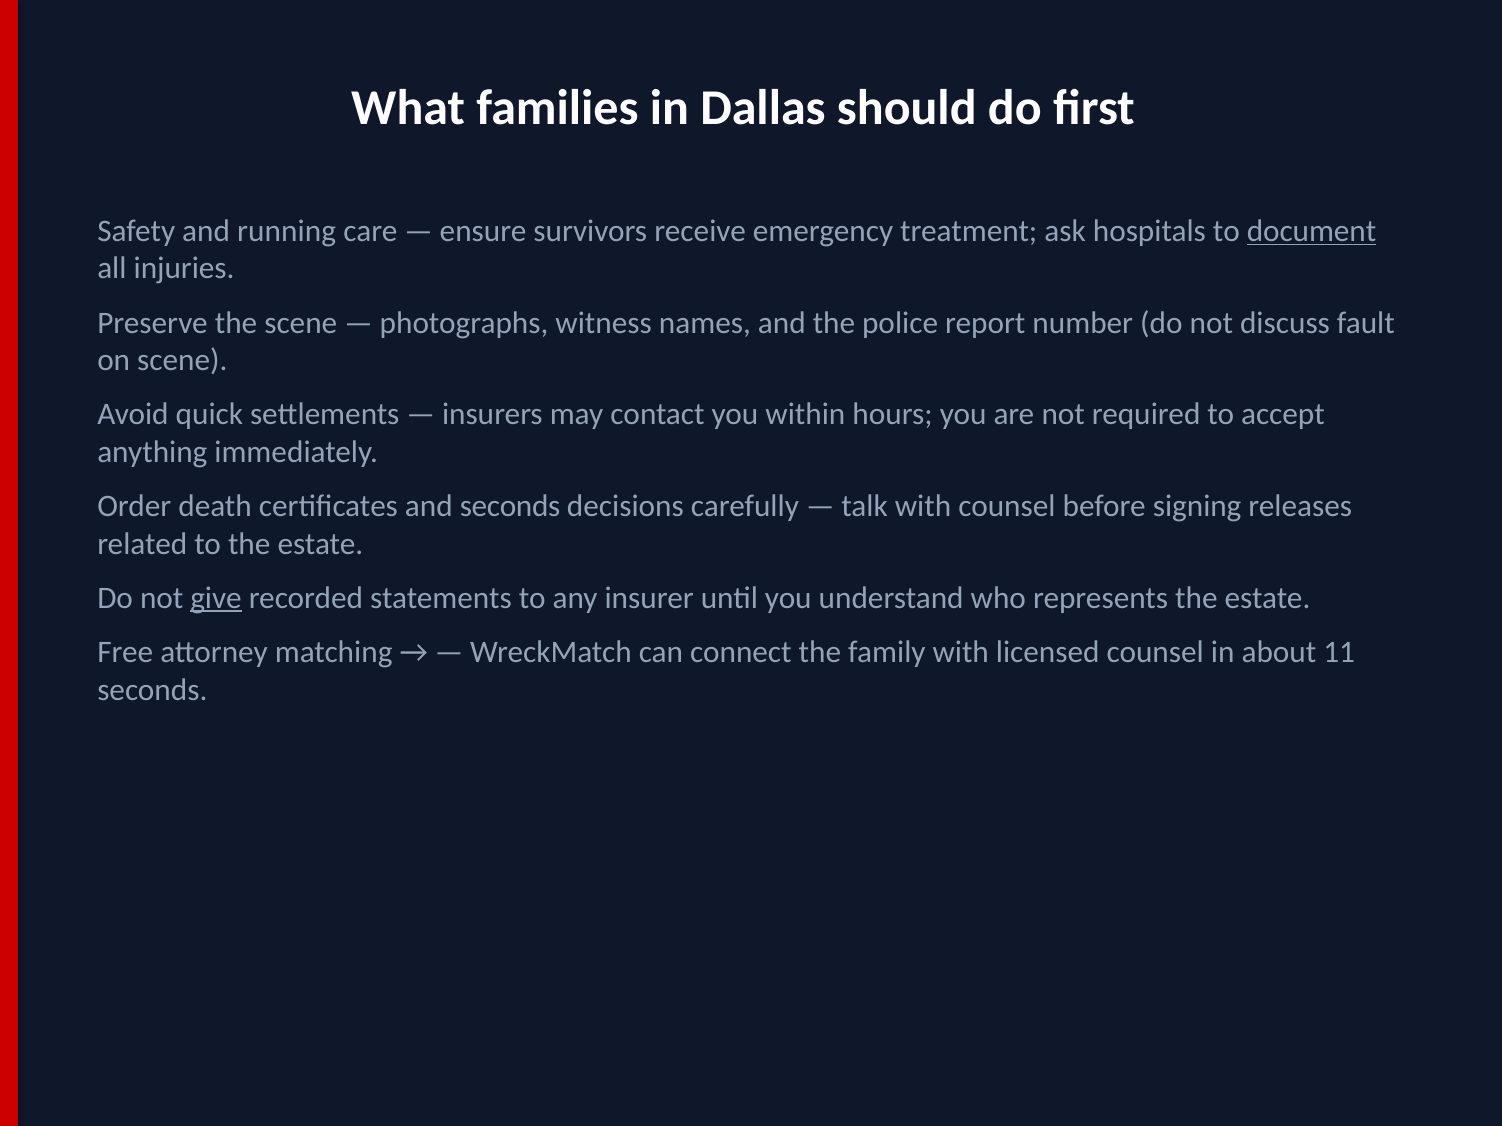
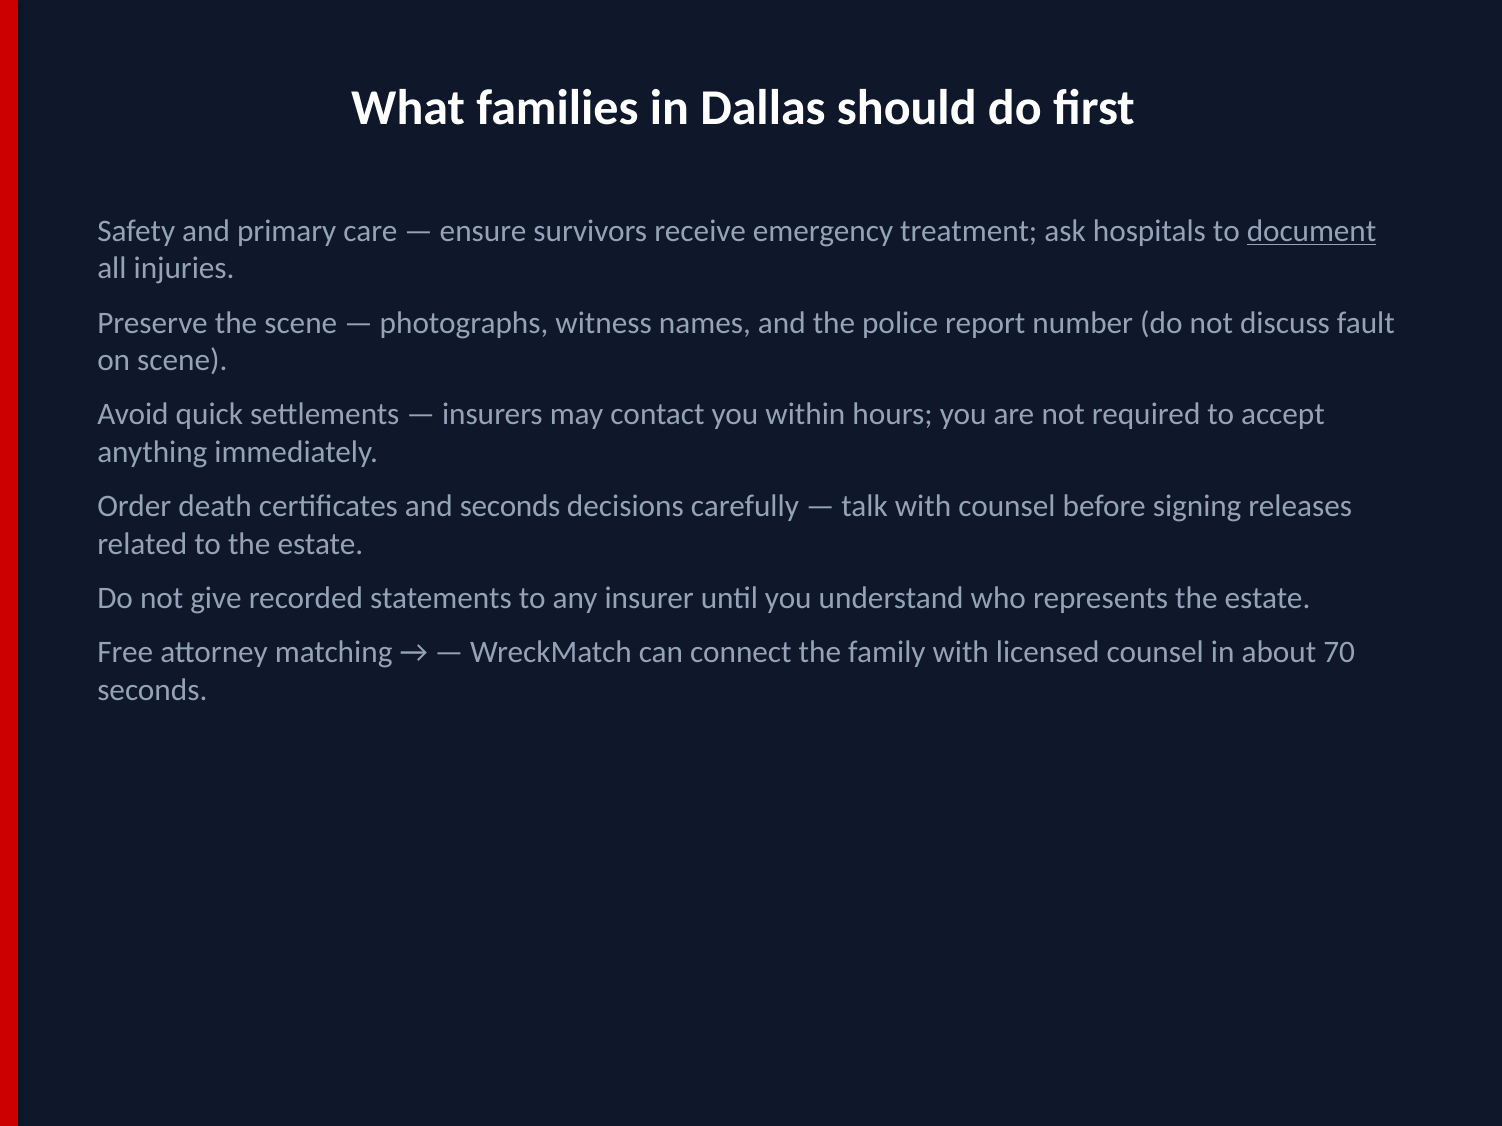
running: running -> primary
give underline: present -> none
11: 11 -> 70
